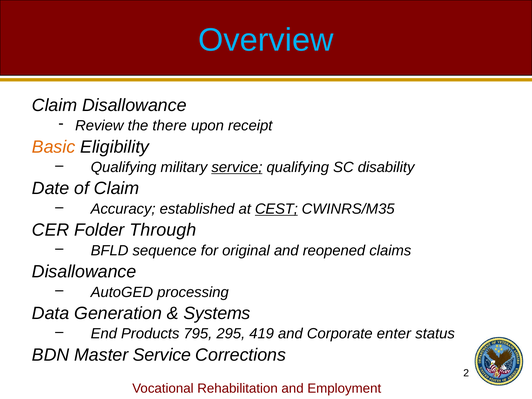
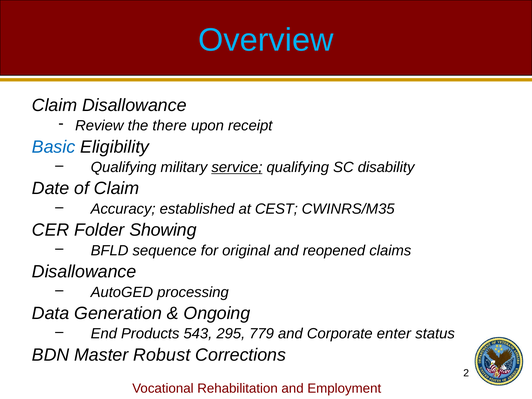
Basic colour: orange -> blue
CEST underline: present -> none
Through: Through -> Showing
Systems: Systems -> Ongoing
795: 795 -> 543
419: 419 -> 779
Master Service: Service -> Robust
